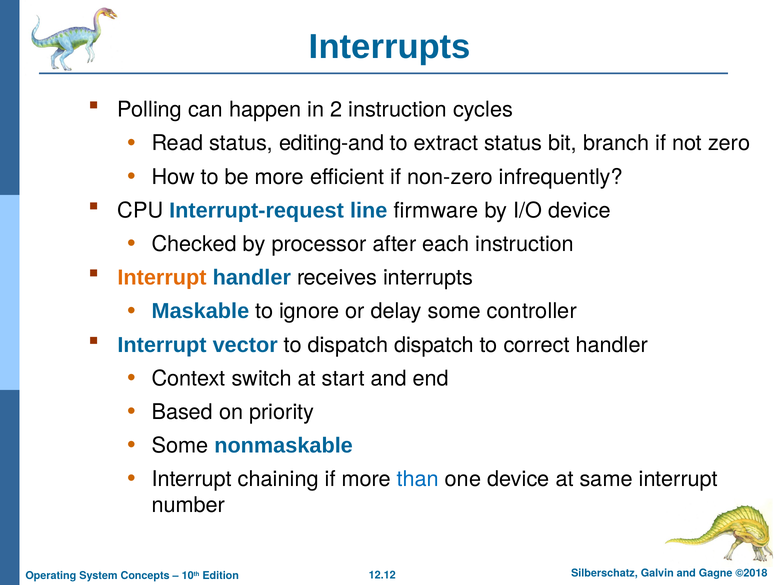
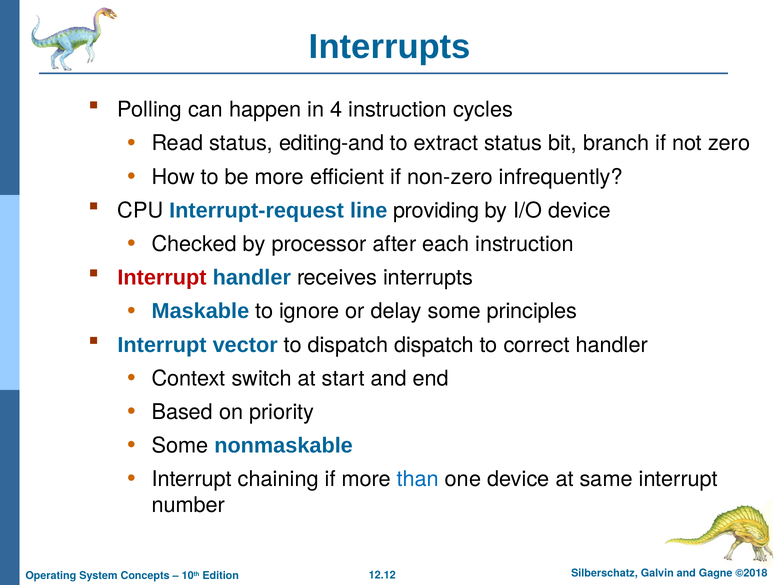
2: 2 -> 4
firmware: firmware -> providing
Interrupt at (162, 278) colour: orange -> red
controller: controller -> principles
